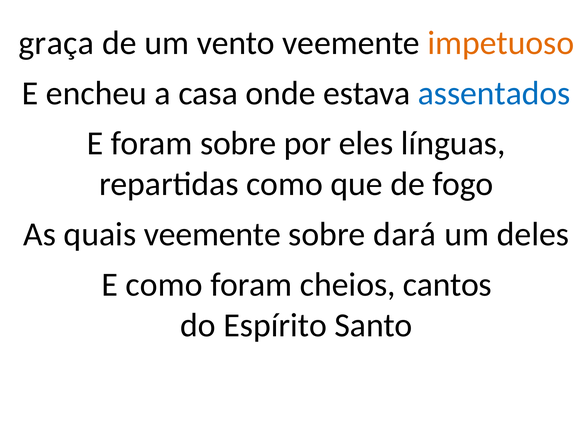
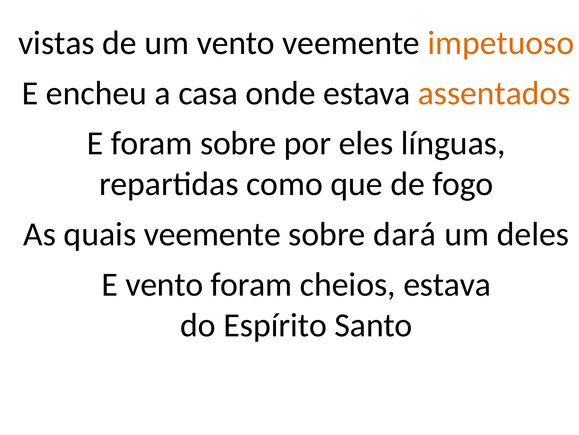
graça: graça -> vistas
assentados colour: blue -> orange
E como: como -> vento
cheios cantos: cantos -> estava
